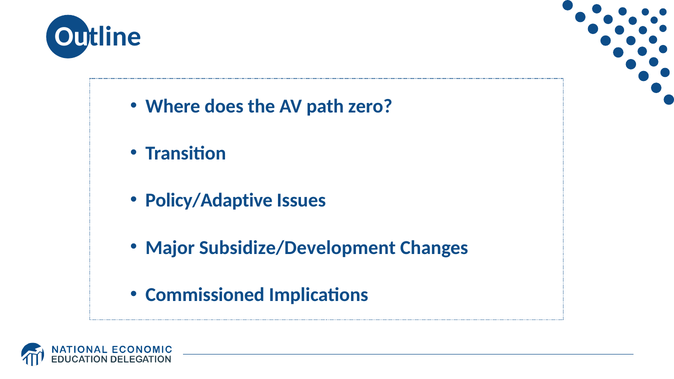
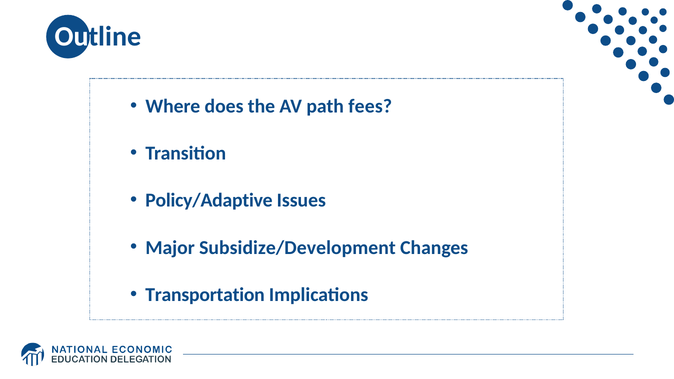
zero: zero -> fees
Commissioned: Commissioned -> Transportation
